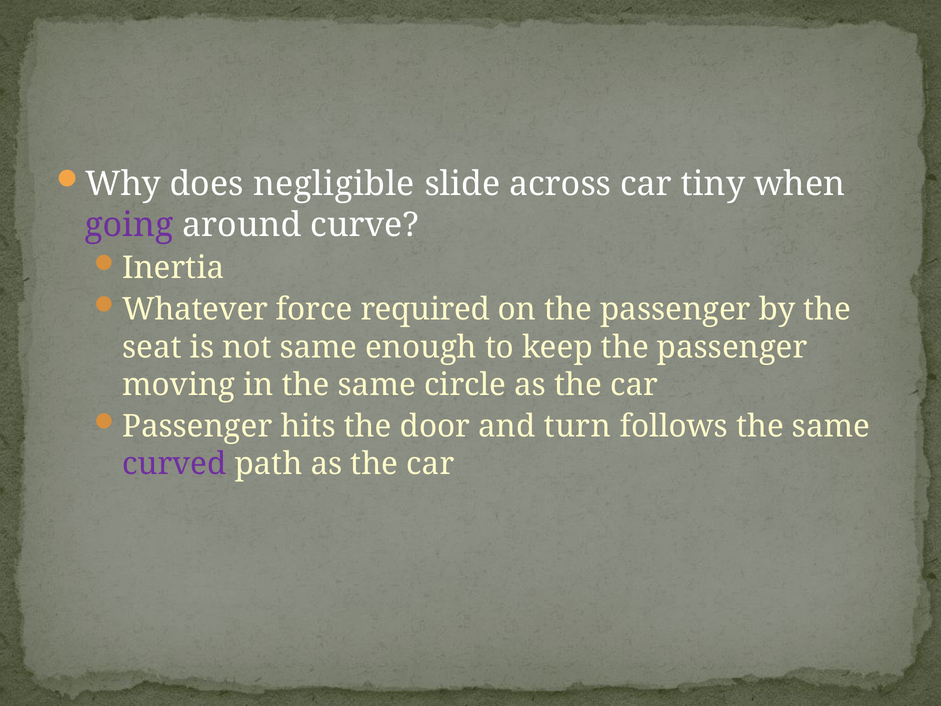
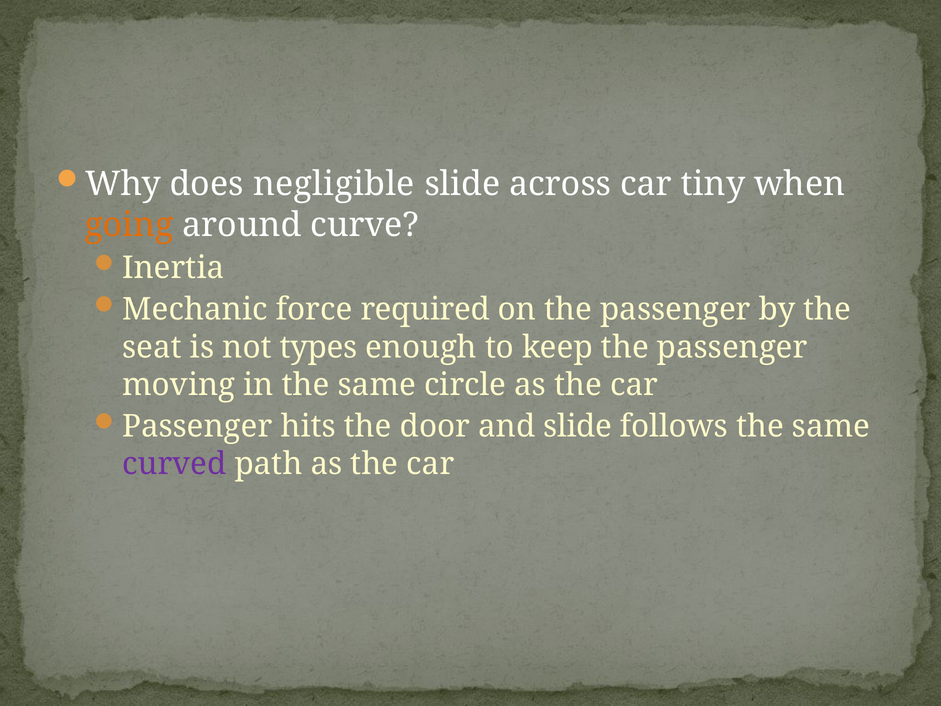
going colour: purple -> orange
Whatever: Whatever -> Mechanic
not same: same -> types
and turn: turn -> slide
